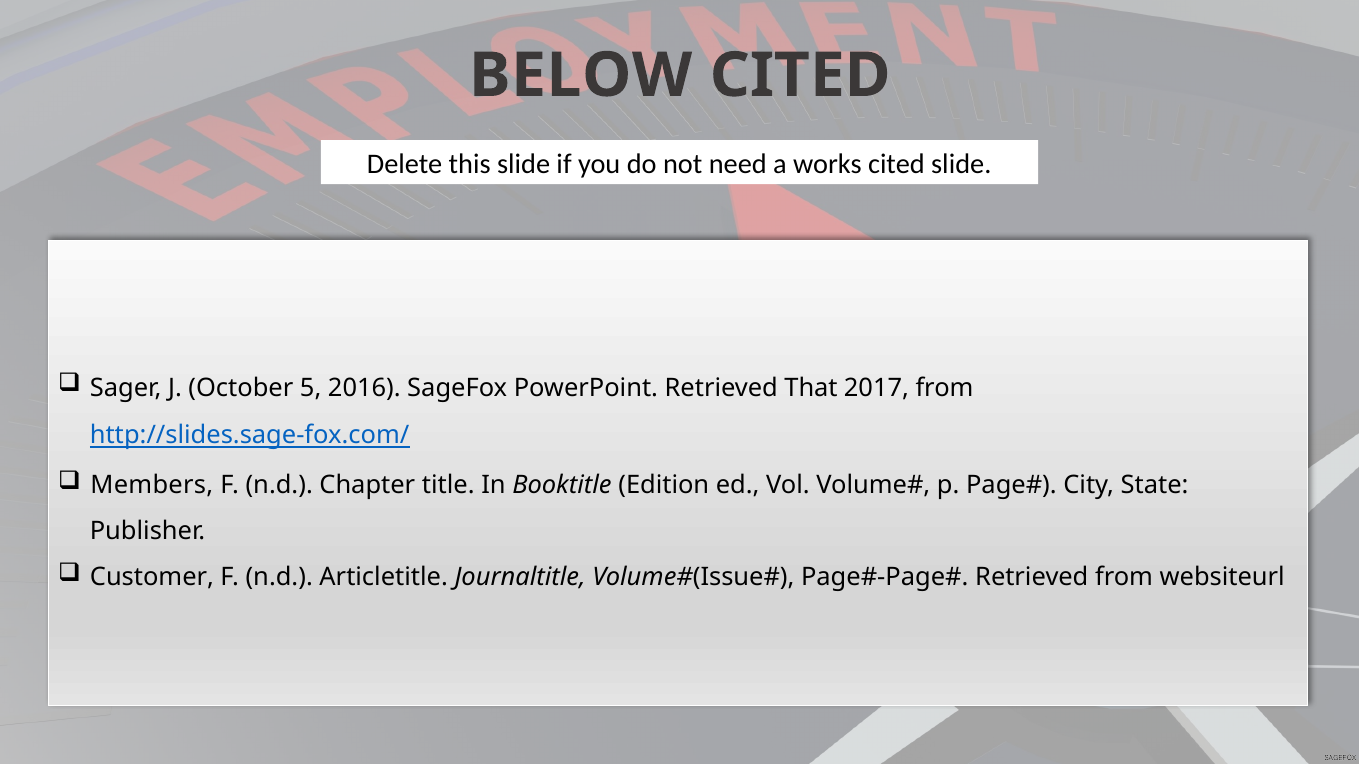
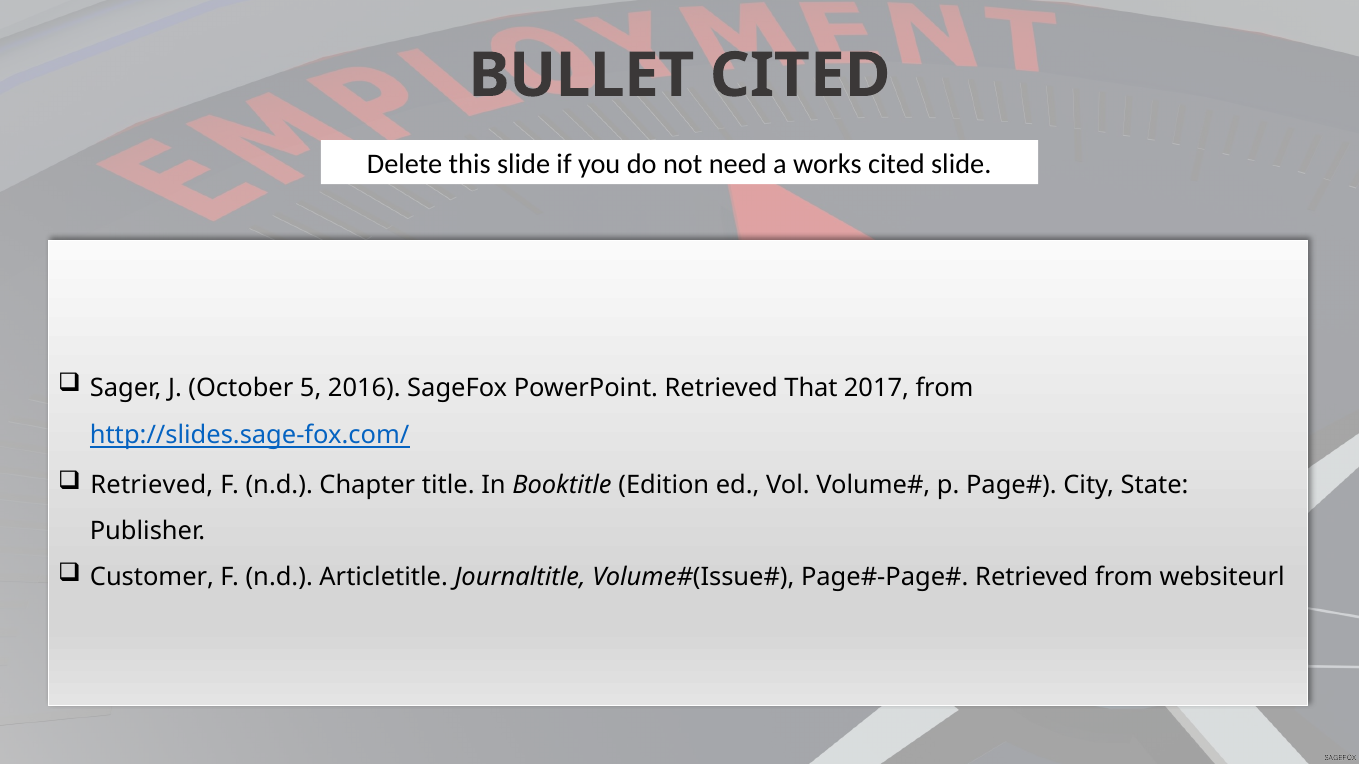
BELOW: BELOW -> BULLET
Members at (152, 486): Members -> Retrieved
